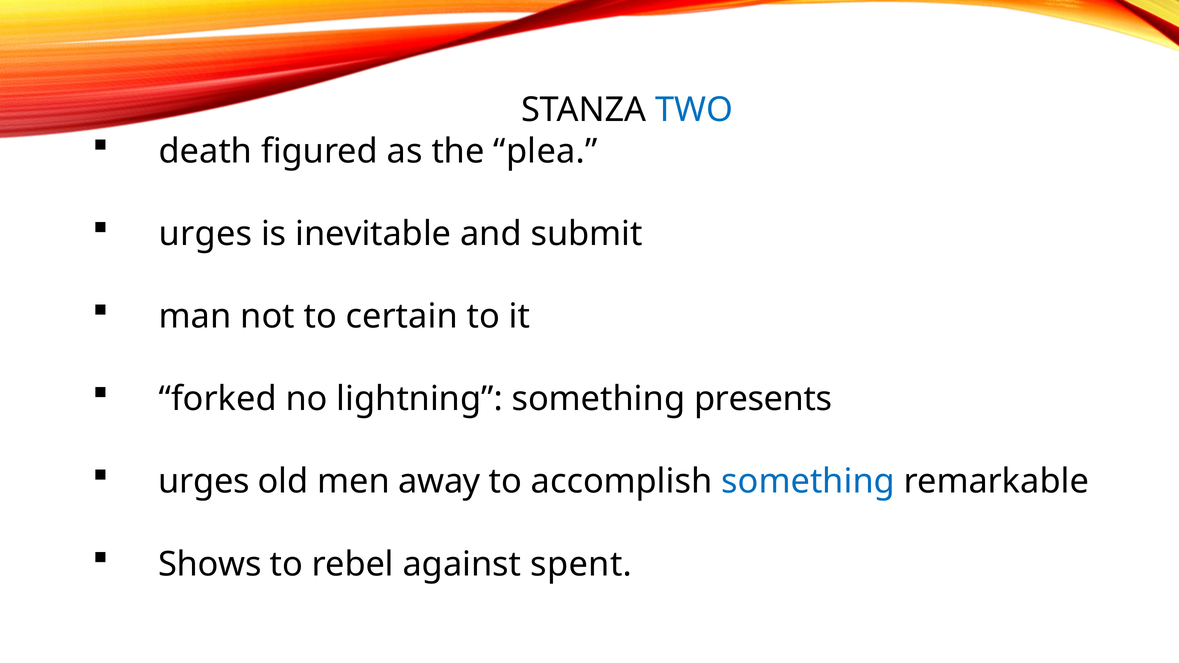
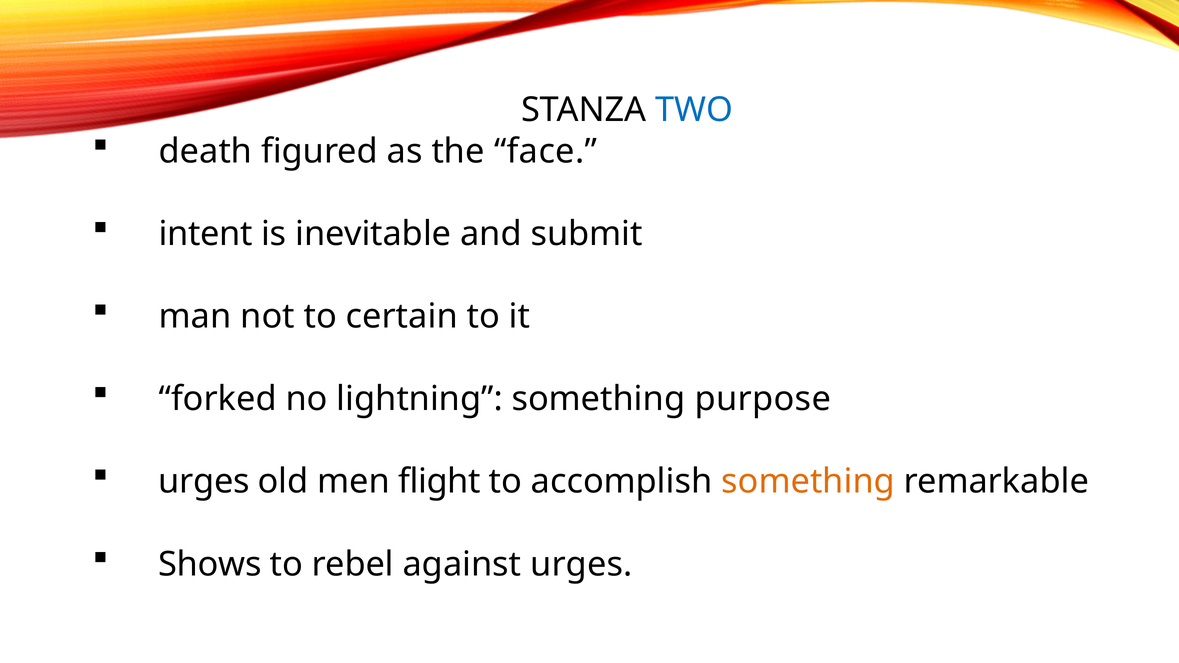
plea: plea -> face
urges at (205, 234): urges -> intent
presents: presents -> purpose
away: away -> flight
something at (808, 482) colour: blue -> orange
against spent: spent -> urges
